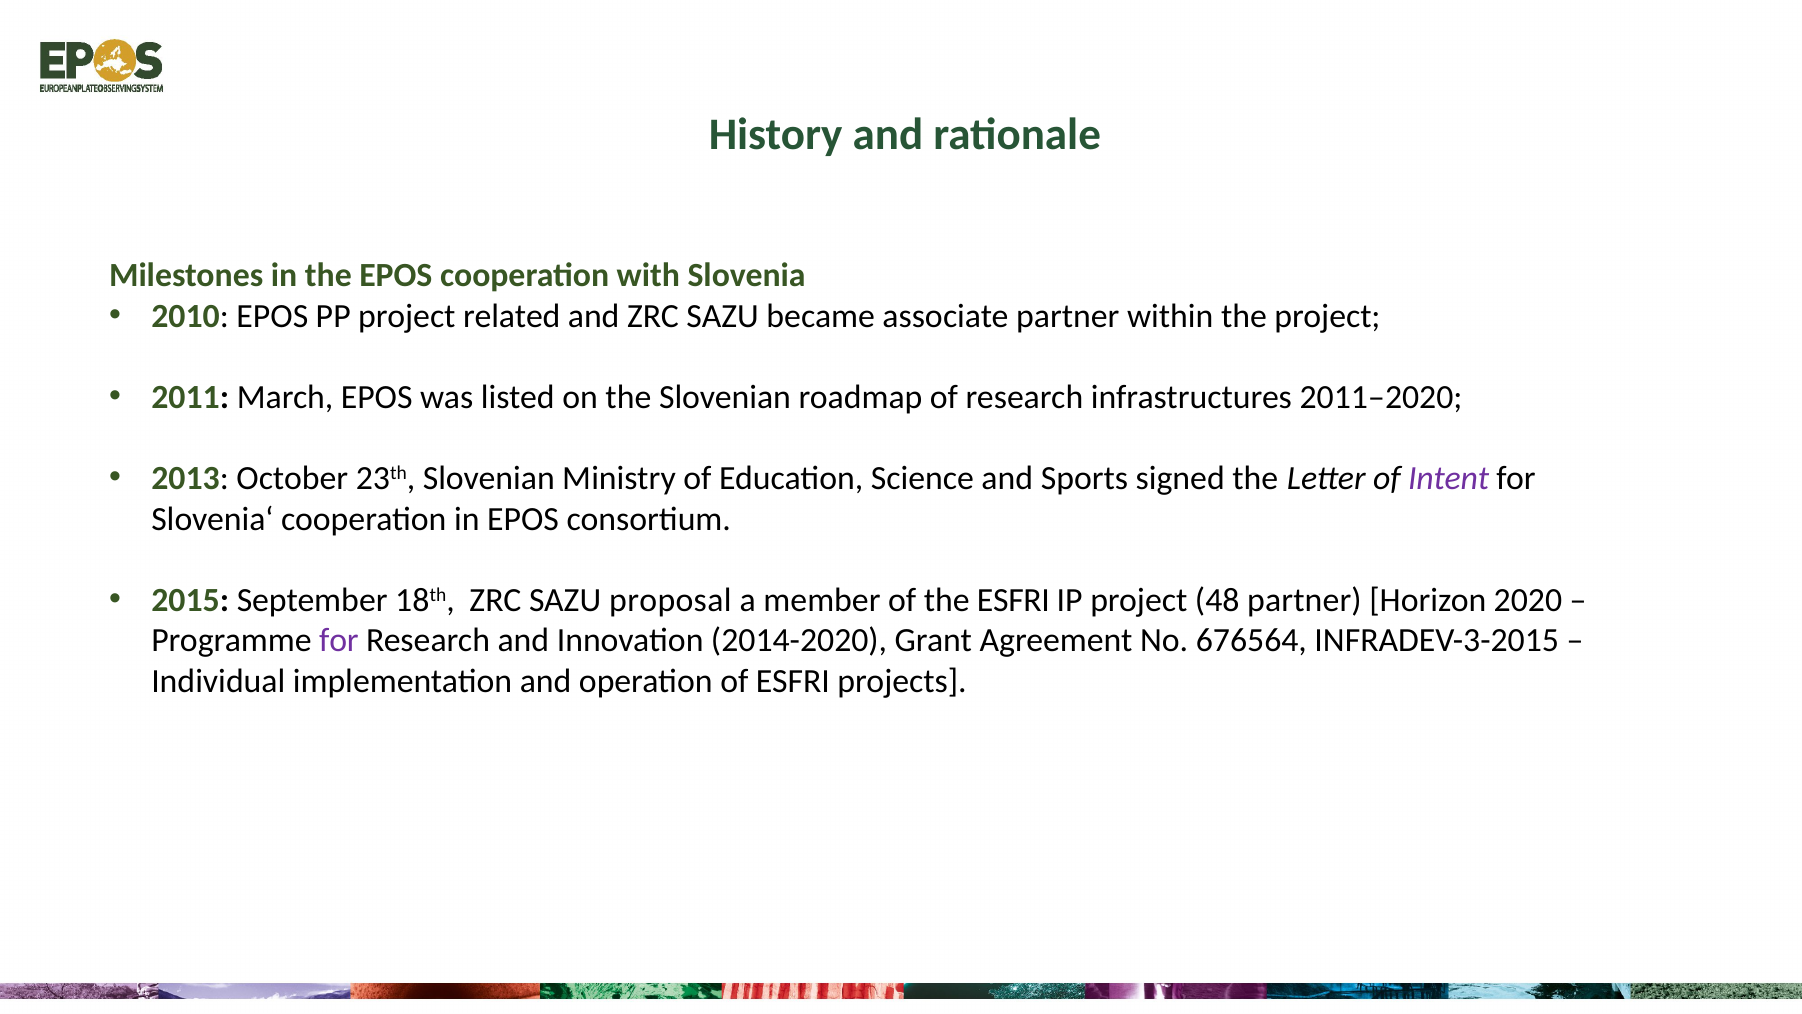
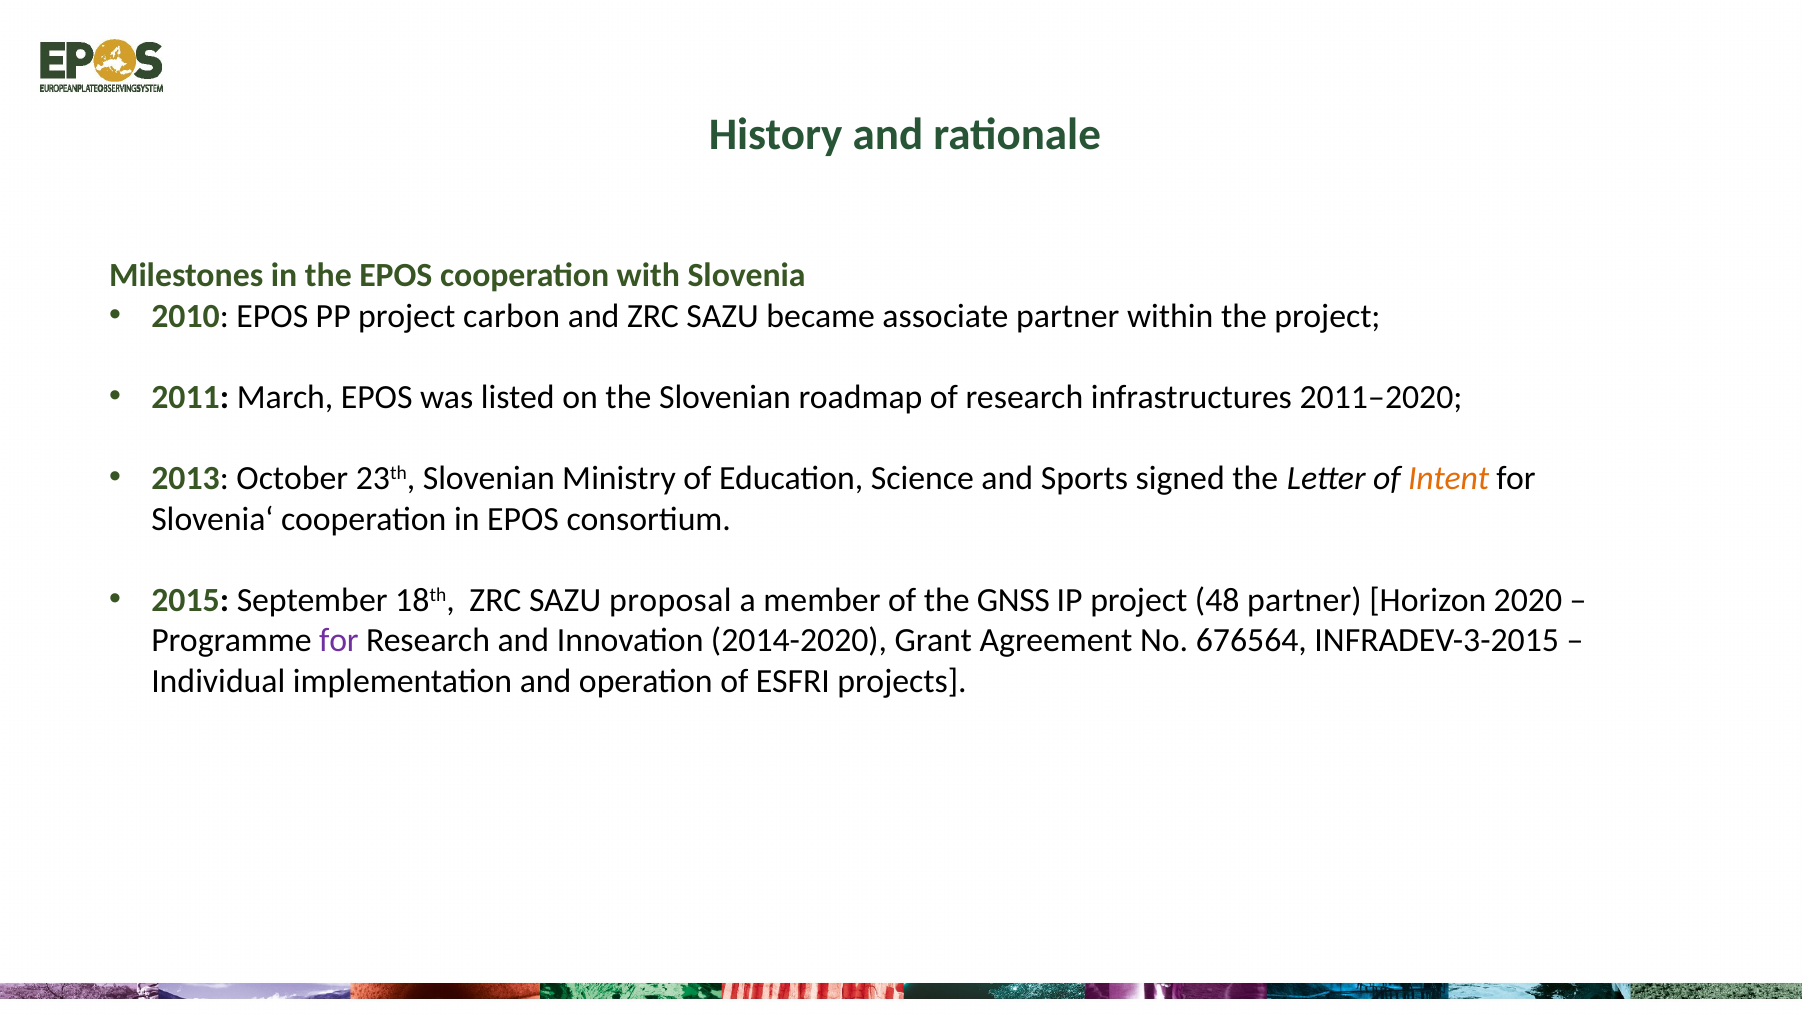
related: related -> carbon
Intent colour: purple -> orange
the ESFRI: ESFRI -> GNSS
